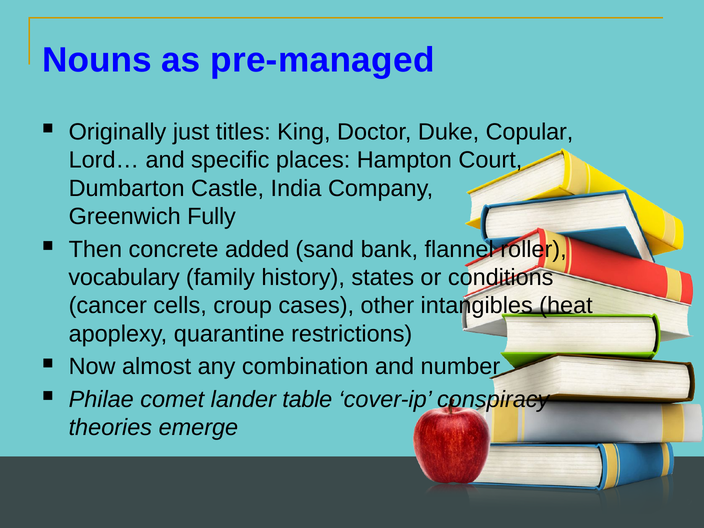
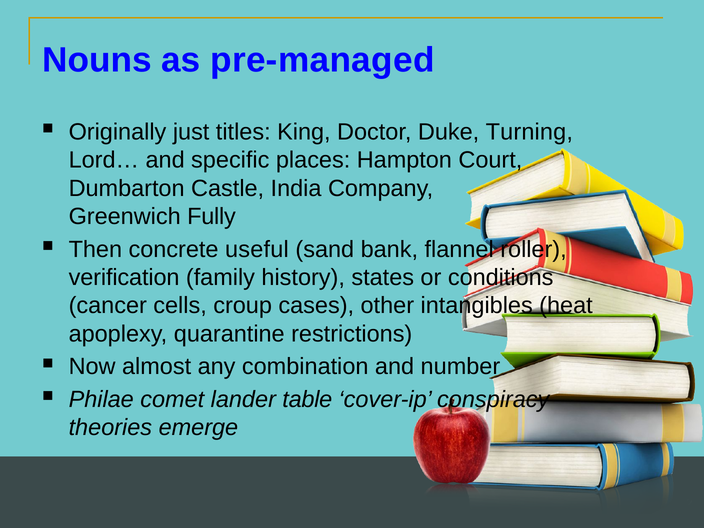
Copular: Copular -> Turning
added: added -> useful
vocabulary: vocabulary -> verification
